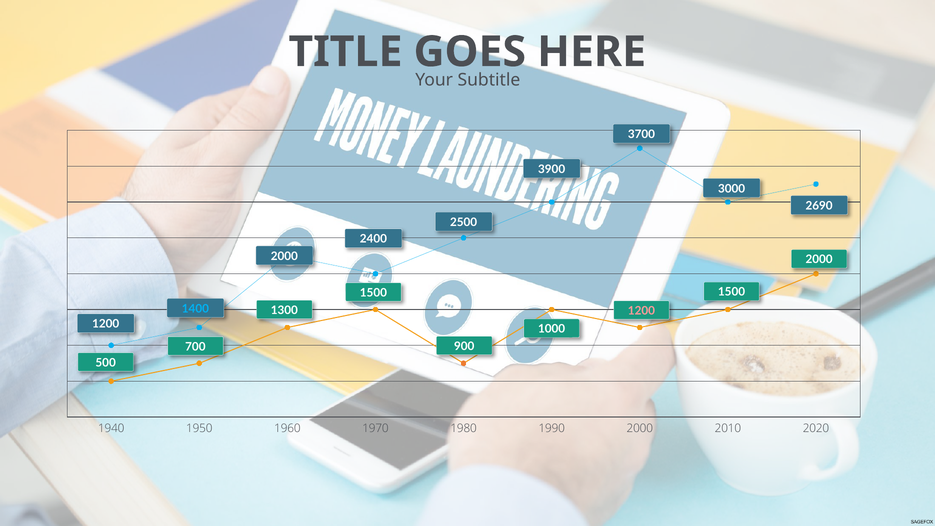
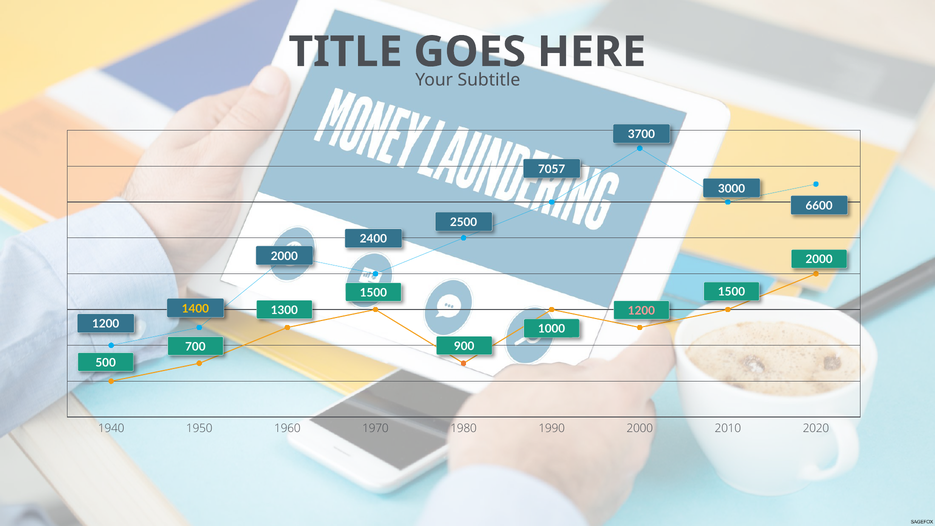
3900: 3900 -> 7057
2690: 2690 -> 6600
1400 colour: light blue -> yellow
